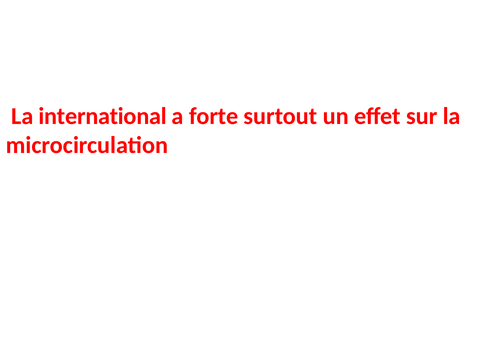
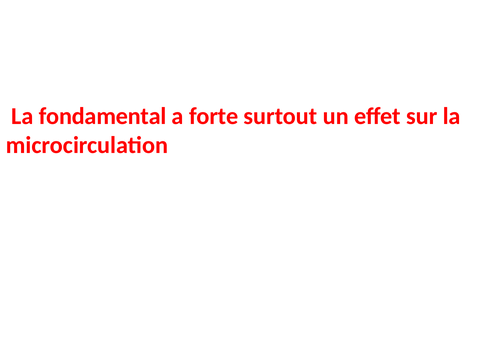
international: international -> fondamental
